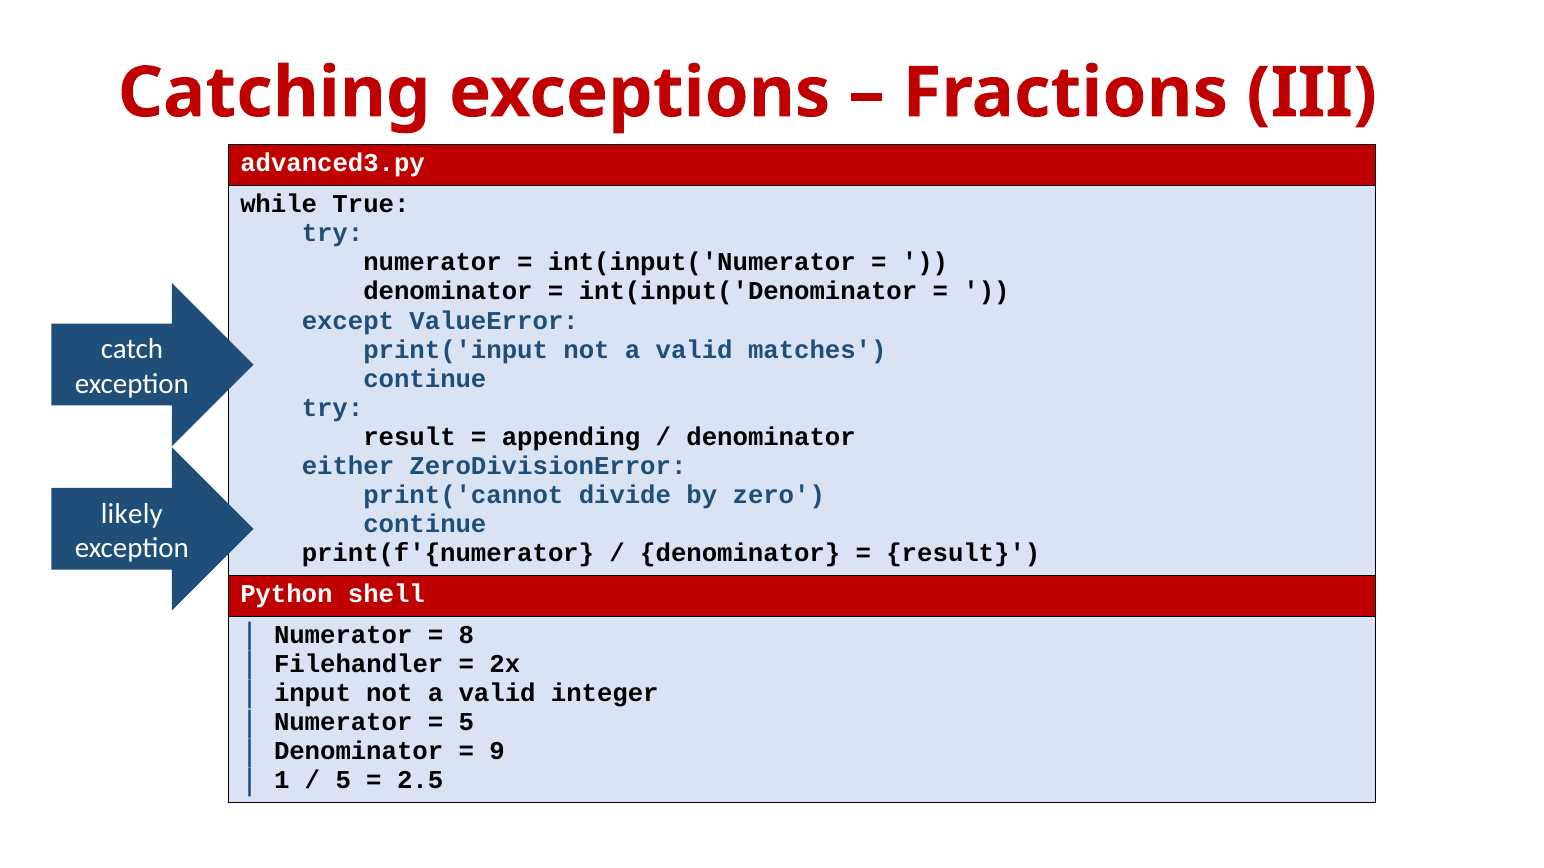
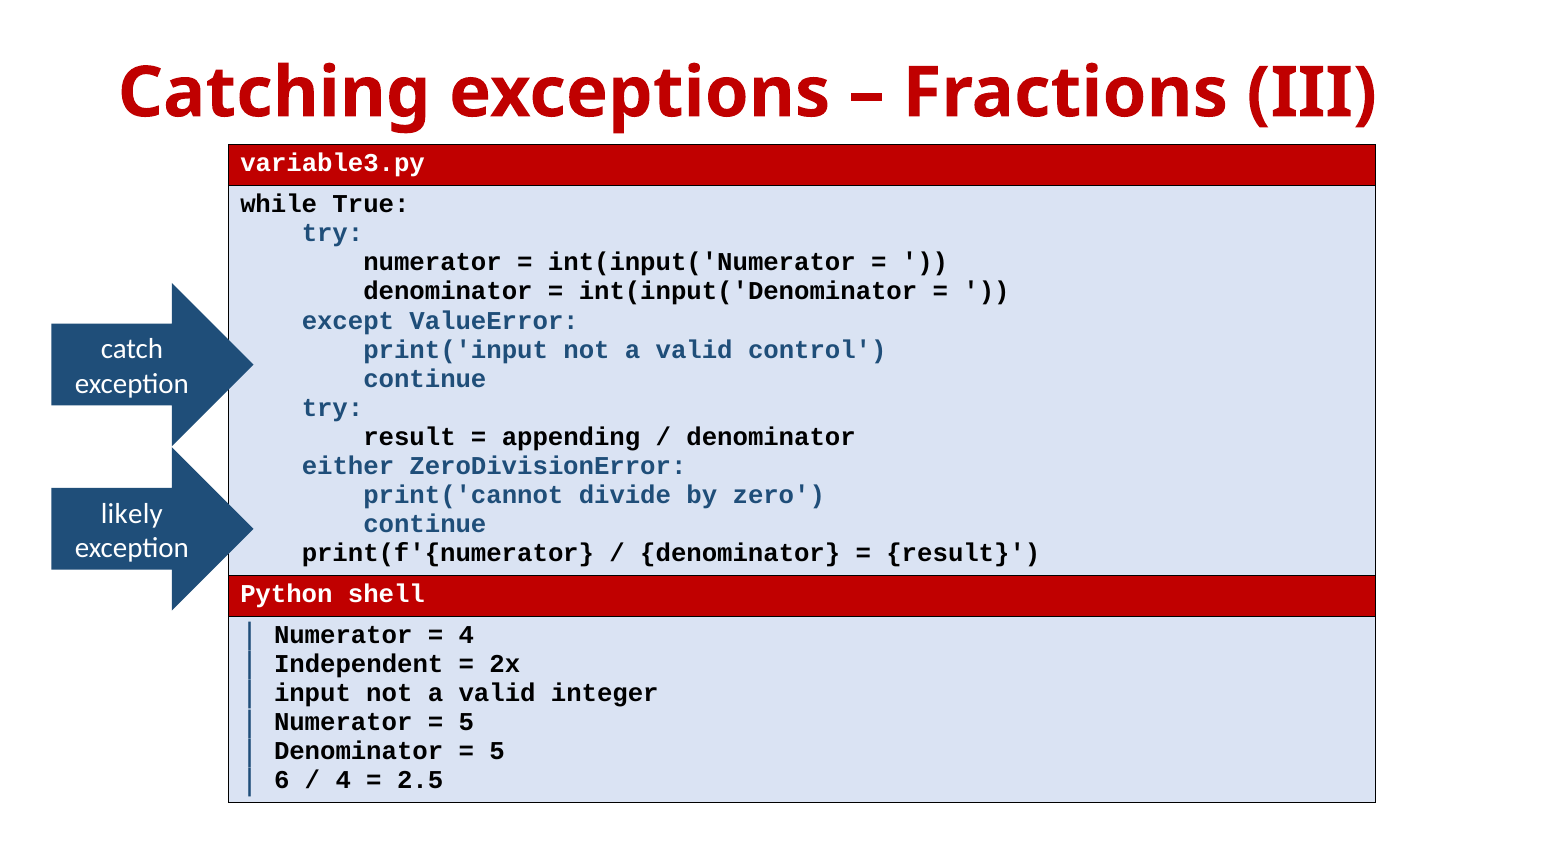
advanced3.py: advanced3.py -> variable3.py
matches: matches -> control
8 at (466, 635): 8 -> 4
Filehandler: Filehandler -> Independent
9 at (497, 752): 9 -> 5
1: 1 -> 6
5 at (343, 781): 5 -> 4
